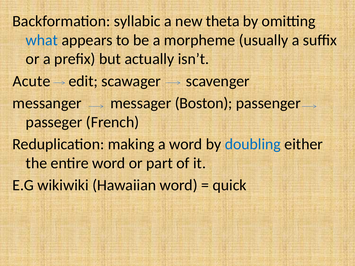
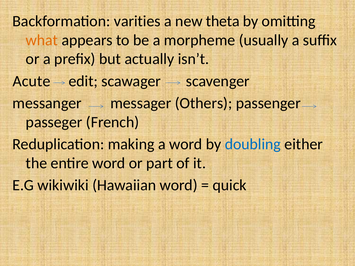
syllabic: syllabic -> varities
what colour: blue -> orange
Boston: Boston -> Others
